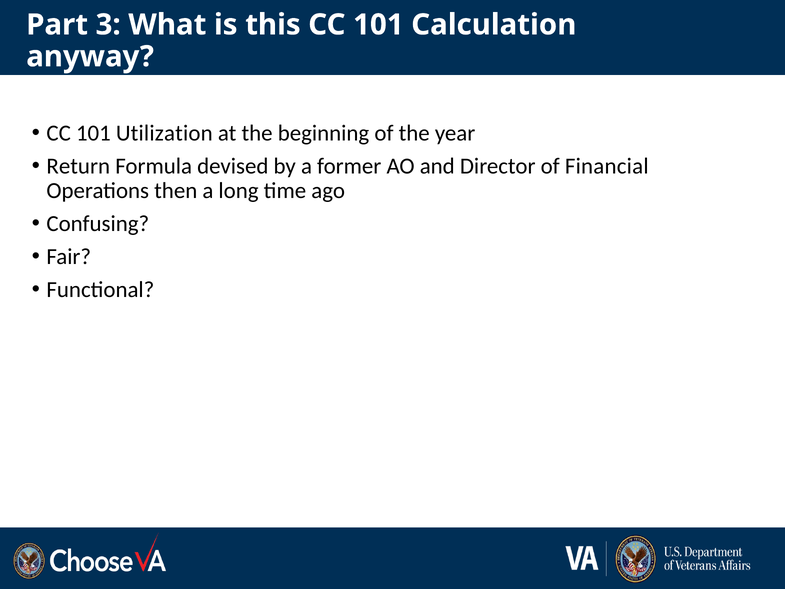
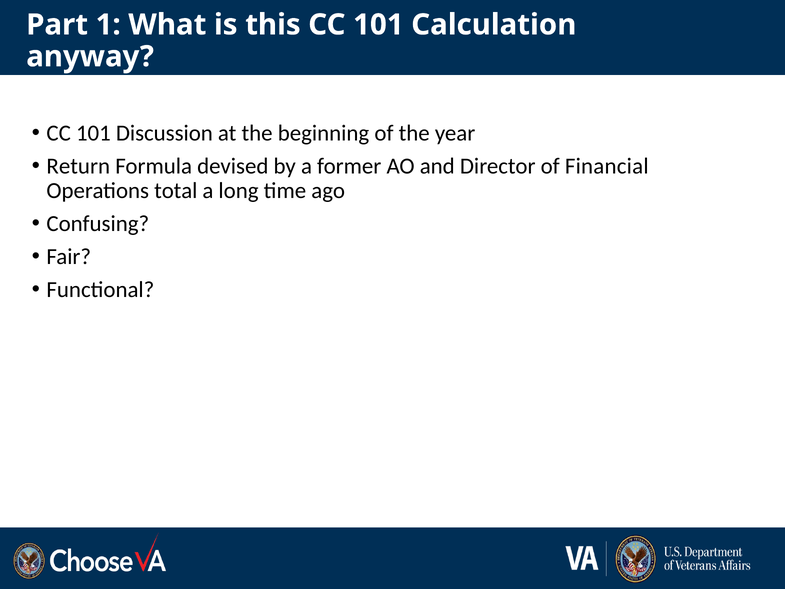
3: 3 -> 1
Utilization: Utilization -> Discussion
then: then -> total
